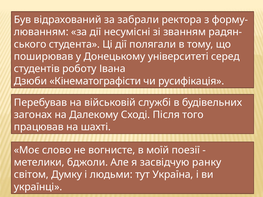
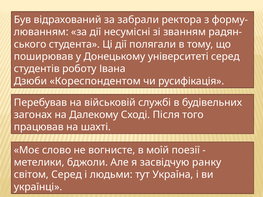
Кінематографісти: Кінематографісти -> Кореспондентом
світом Думку: Думку -> Серед
